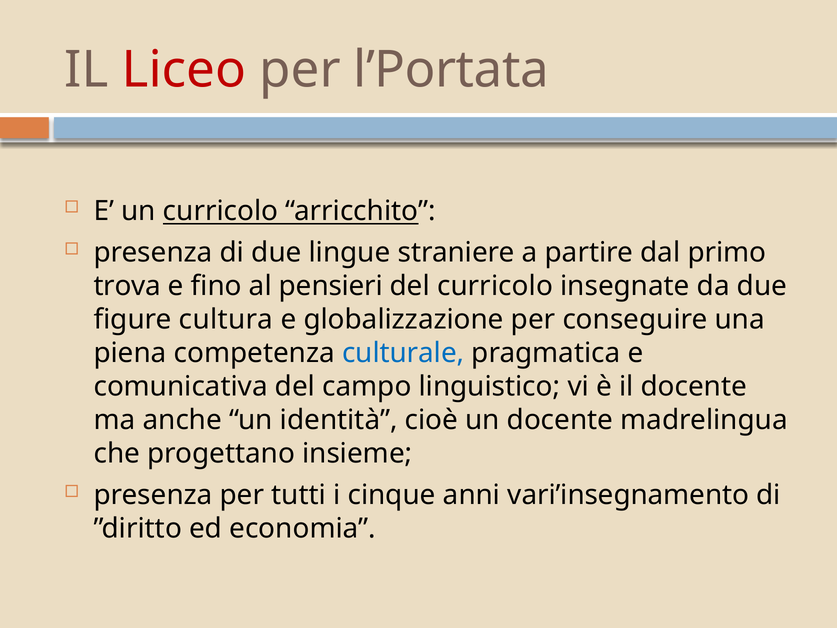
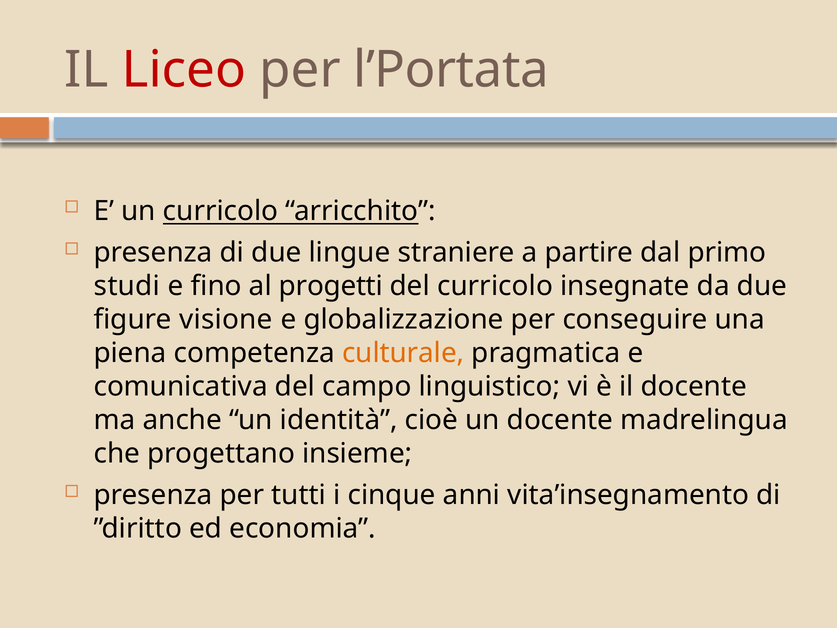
trova: trova -> studi
pensieri: pensieri -> progetti
cultura: cultura -> visione
culturale colour: blue -> orange
vari’insegnamento: vari’insegnamento -> vita’insegnamento
